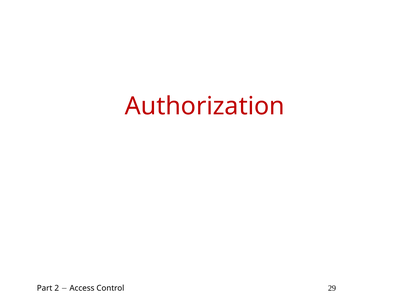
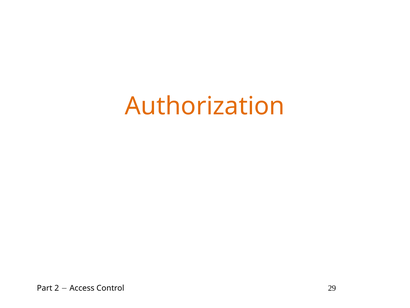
Authorization colour: red -> orange
